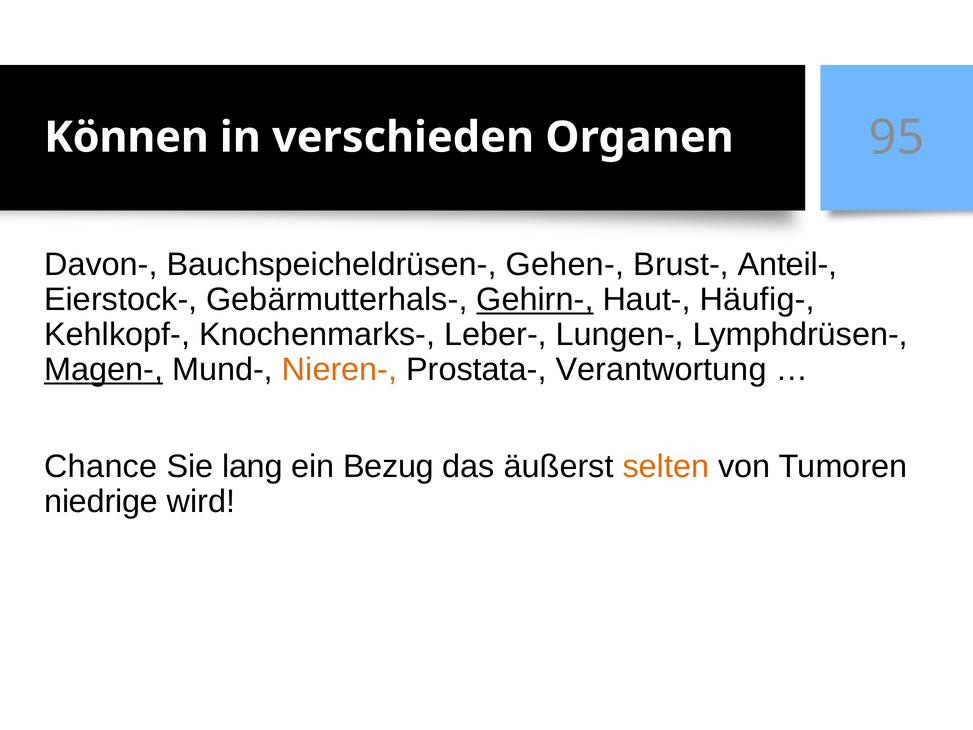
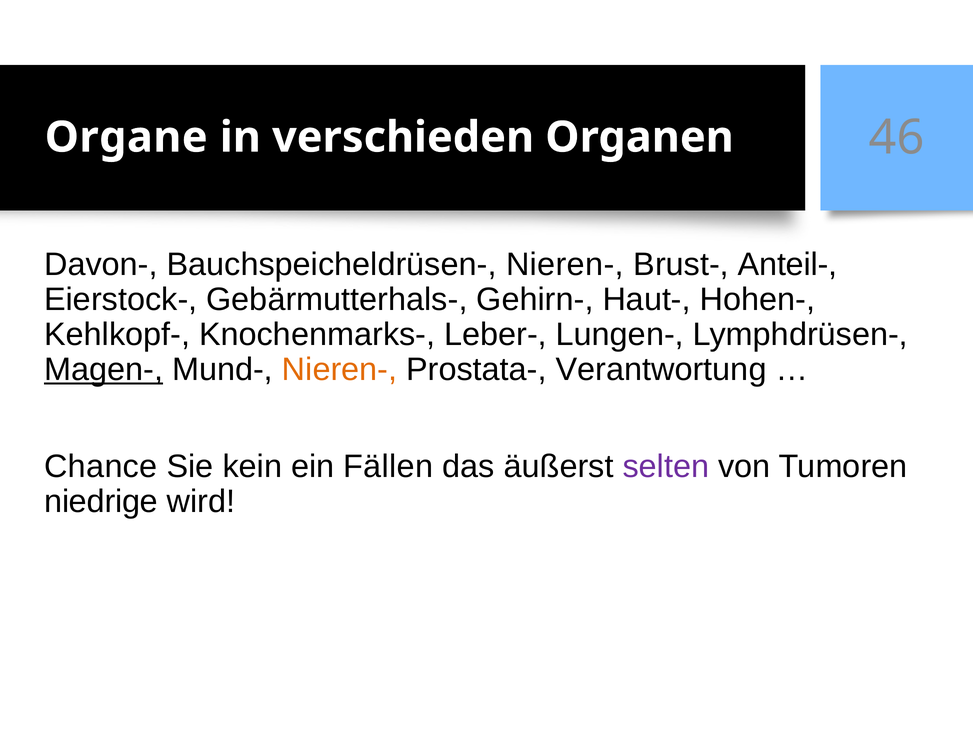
Können: Können -> Organe
95: 95 -> 46
Bauchspeicheldrüsen- Gehen-: Gehen- -> Nieren-
Gehirn- underline: present -> none
Häufig-: Häufig- -> Hohen-
lang: lang -> kein
Bezug: Bezug -> Fällen
selten colour: orange -> purple
